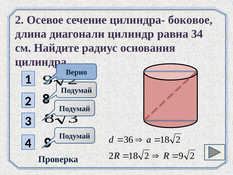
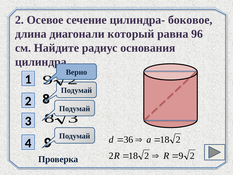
цилиндр: цилиндр -> который
34: 34 -> 96
